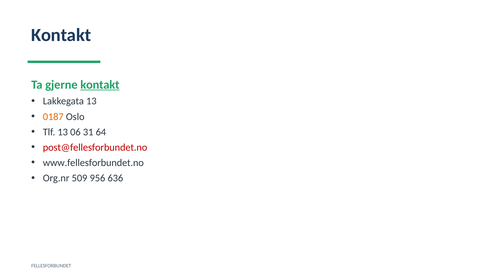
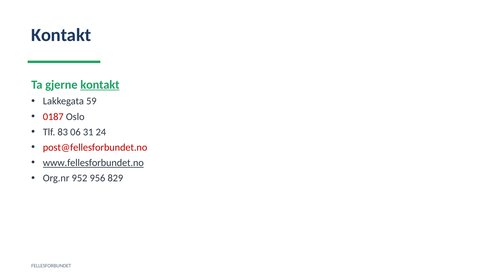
Lakkegata 13: 13 -> 59
0187 colour: orange -> red
Tlf 13: 13 -> 83
64: 64 -> 24
www.fellesforbundet.no underline: none -> present
509: 509 -> 952
636: 636 -> 829
